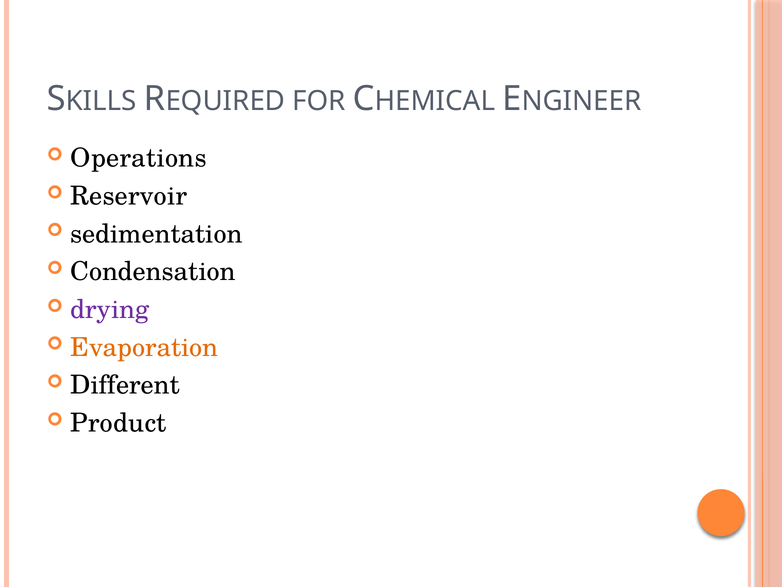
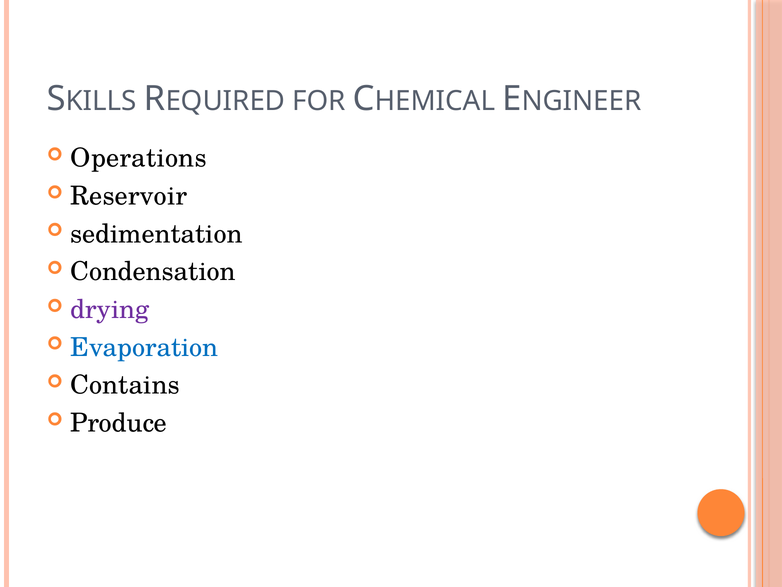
Evaporation colour: orange -> blue
Different: Different -> Contains
Product: Product -> Produce
